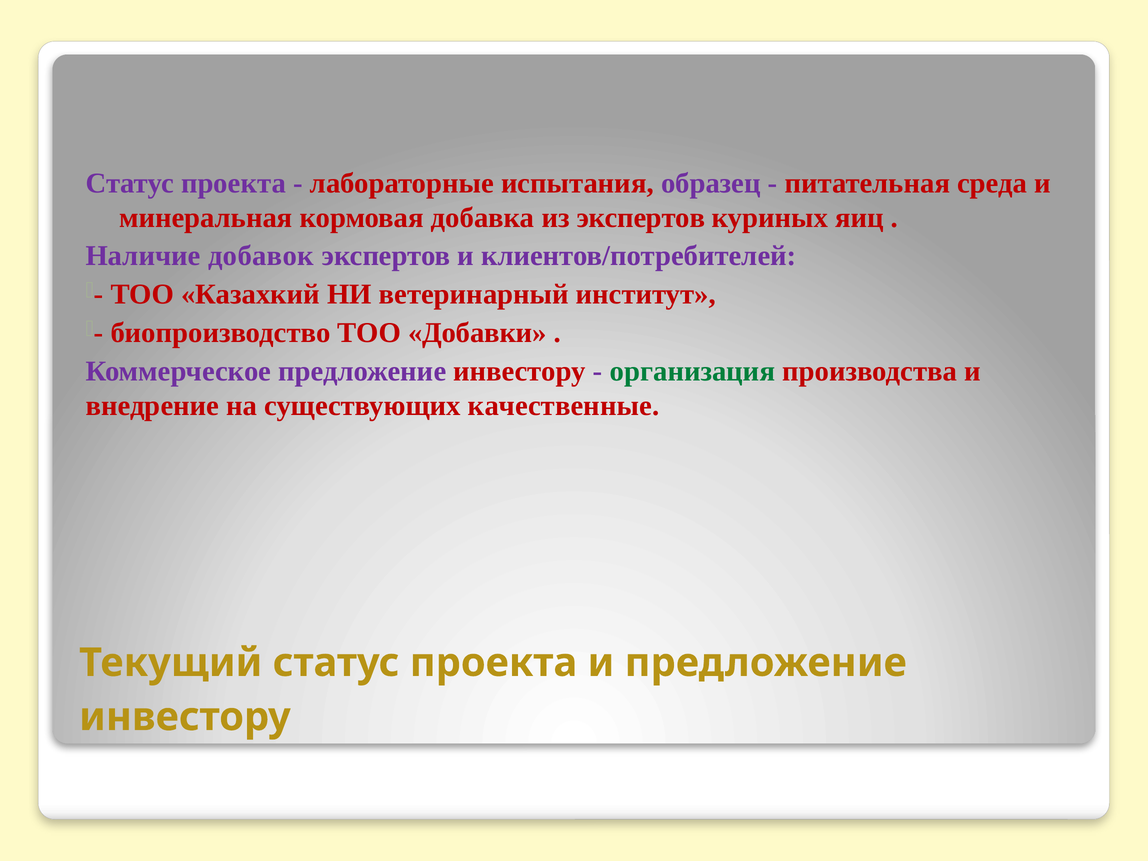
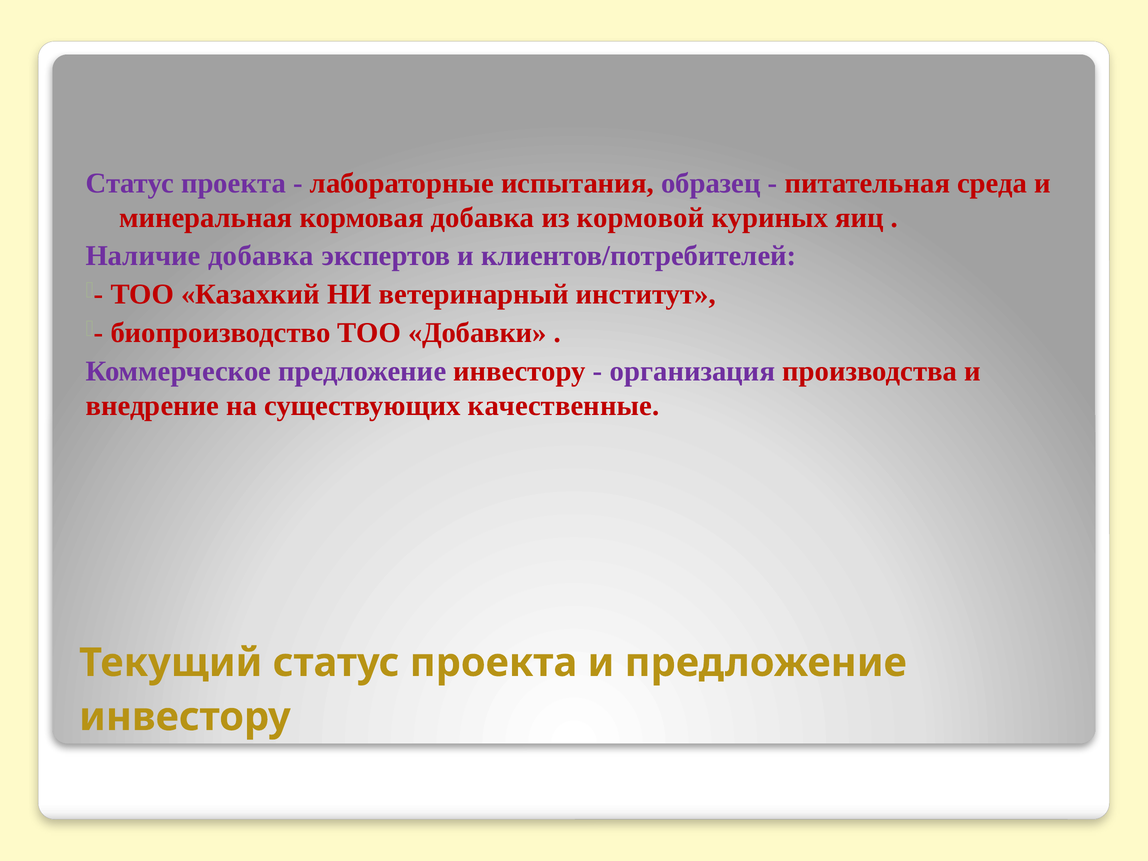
из экспертов: экспертов -> кормовой
Наличие добавок: добавок -> добавка
организация colour: green -> purple
